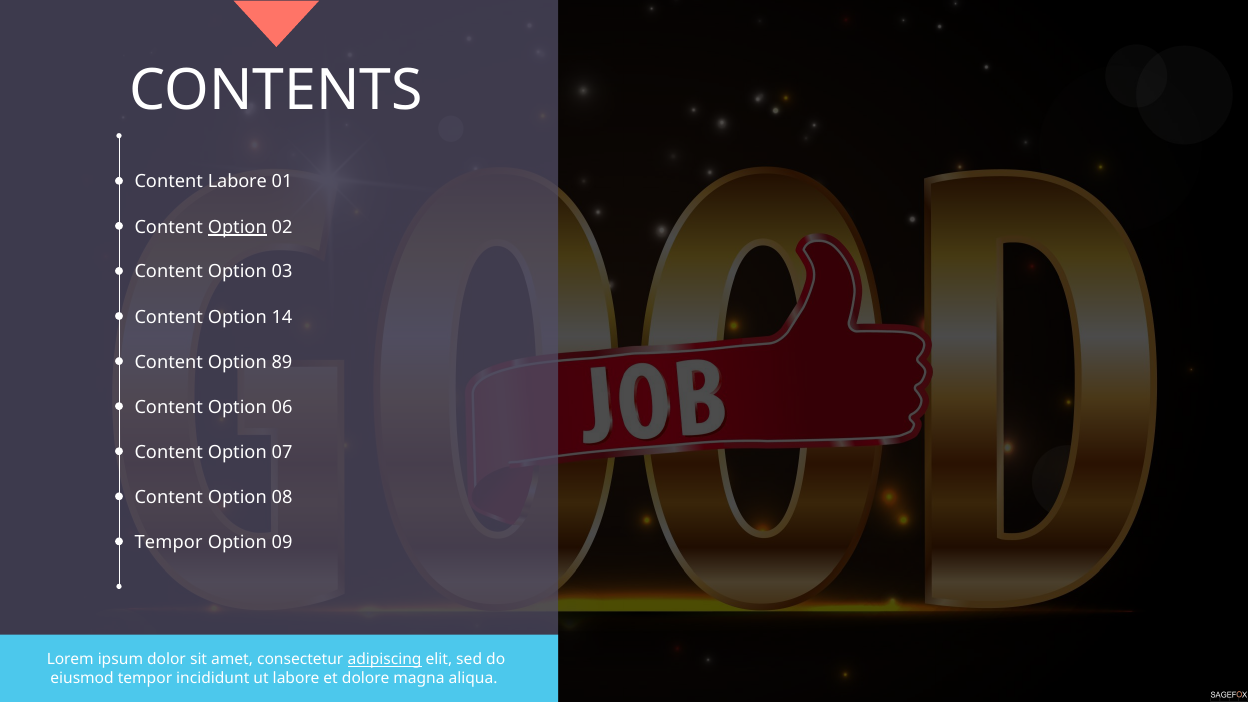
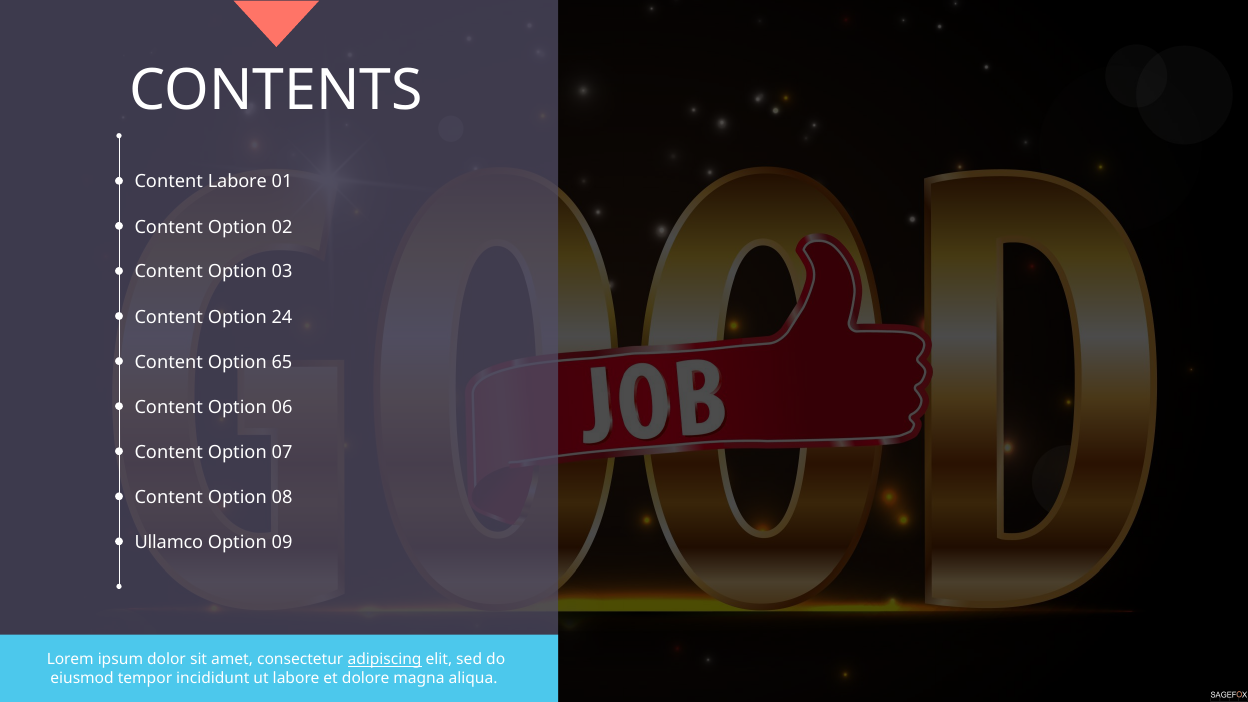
Option at (237, 227) underline: present -> none
14: 14 -> 24
89: 89 -> 65
Tempor at (169, 543): Tempor -> Ullamco
